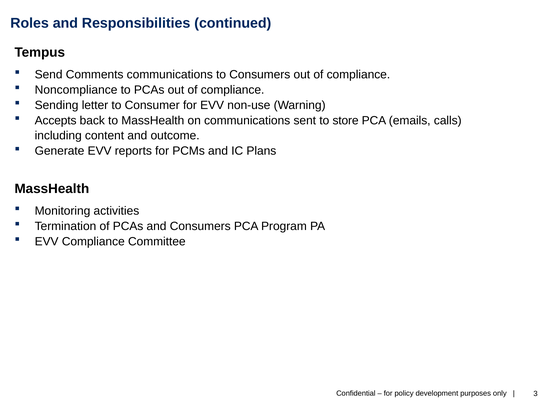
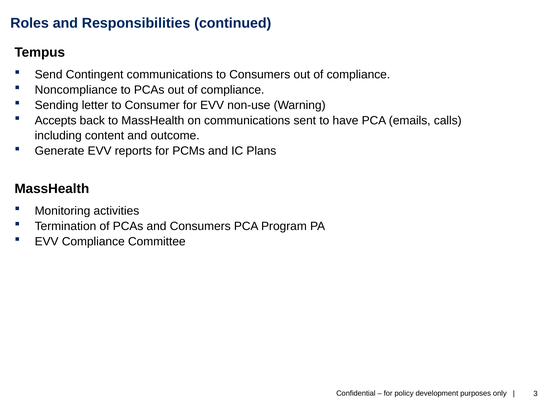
Comments: Comments -> Contingent
store: store -> have
